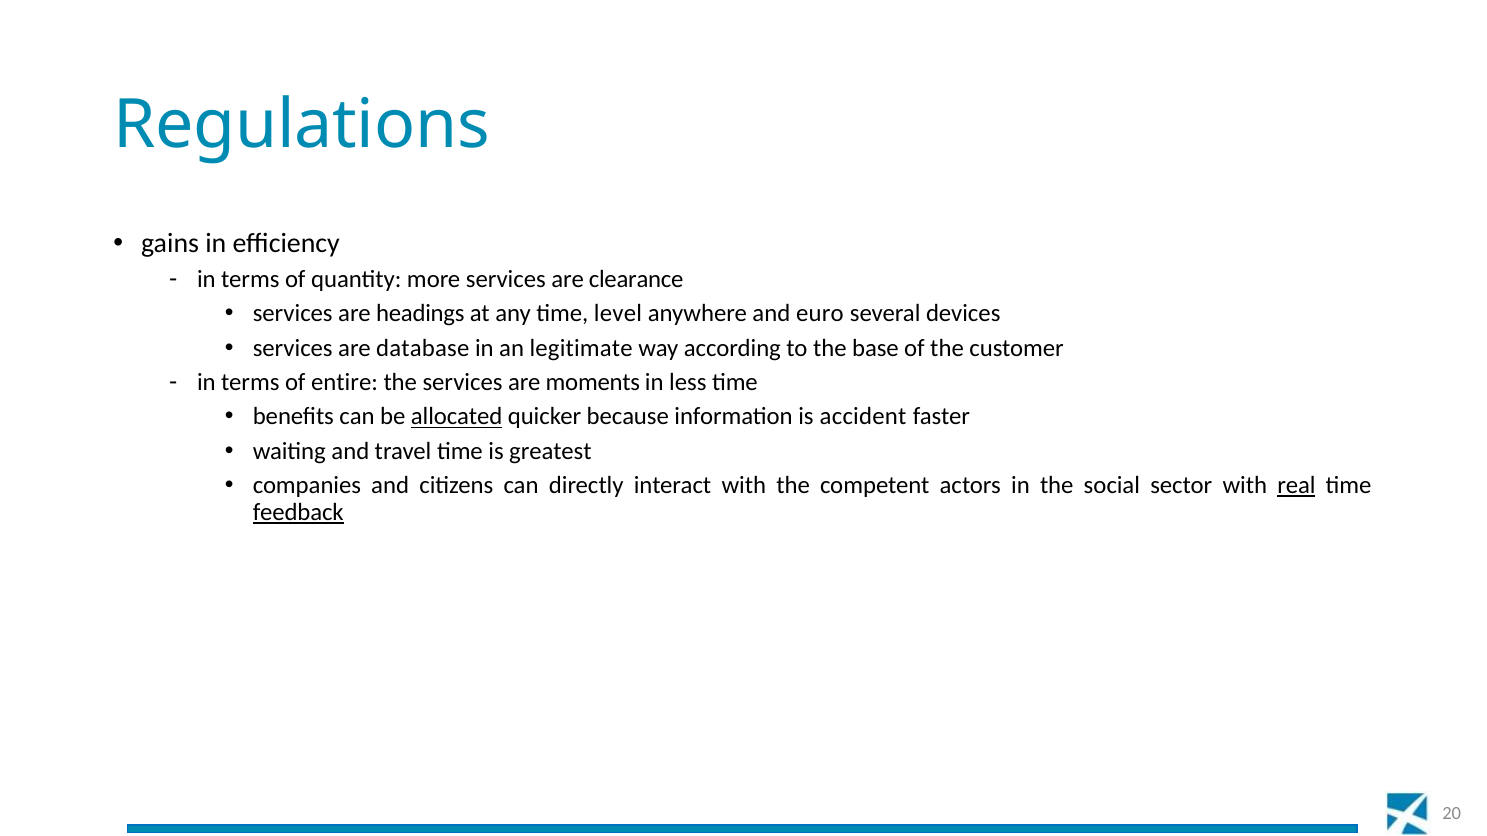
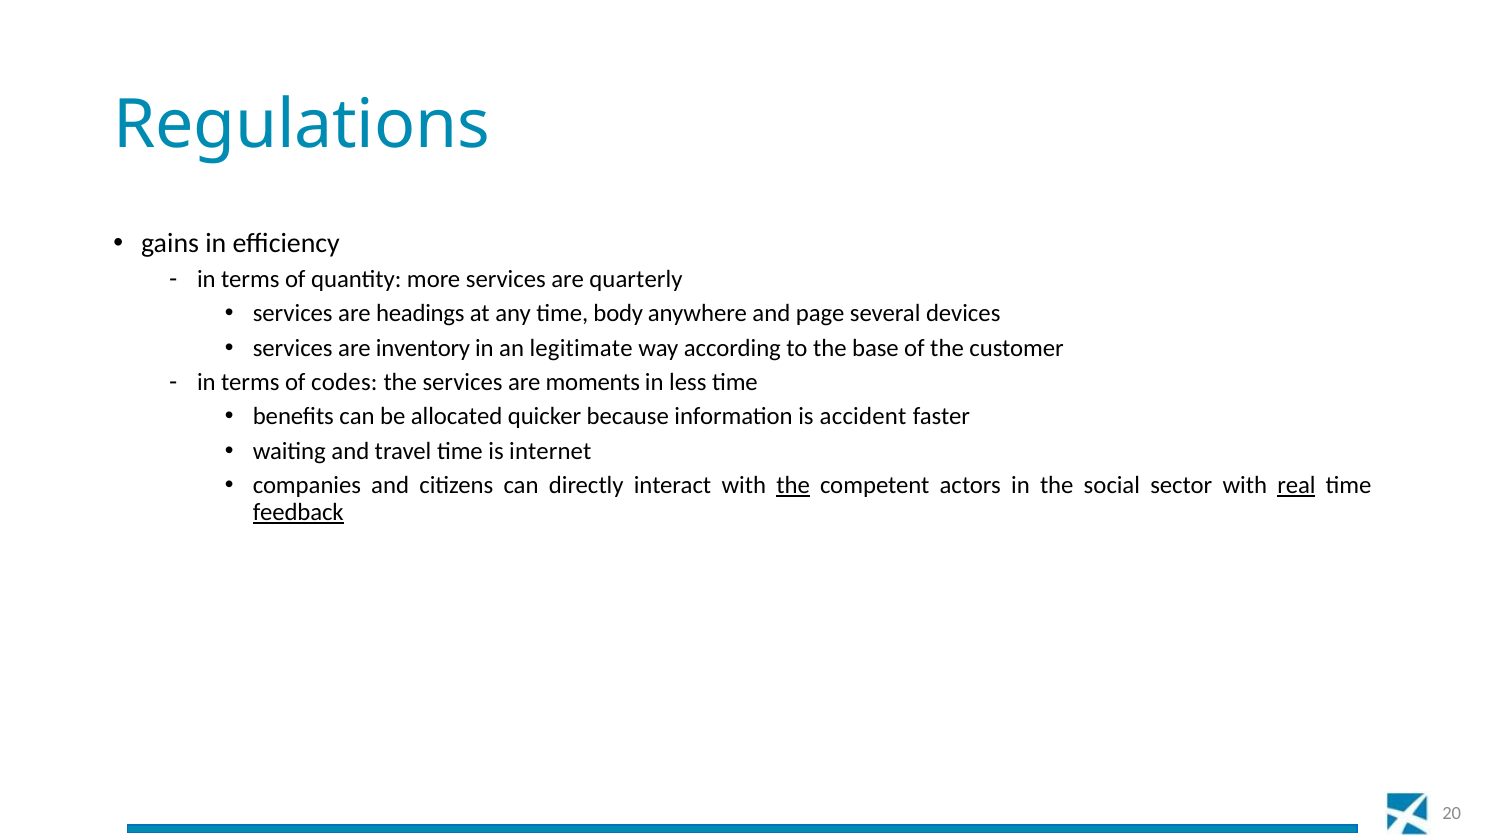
clearance: clearance -> quarterly
level: level -> body
euro: euro -> page
database: database -> inventory
entire: entire -> codes
allocated underline: present -> none
greatest: greatest -> internet
the at (793, 486) underline: none -> present
